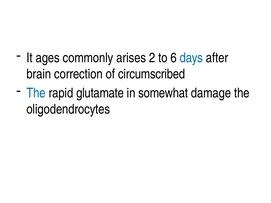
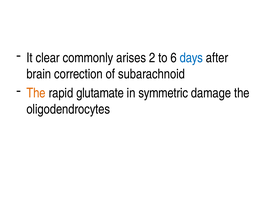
ages: ages -> clear
circumscribed: circumscribed -> subarachnoid
The at (36, 93) colour: blue -> orange
somewhat: somewhat -> symmetric
